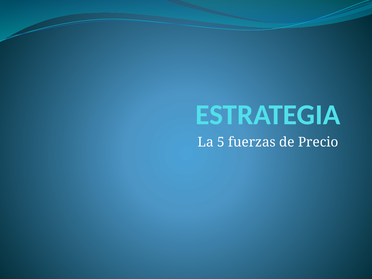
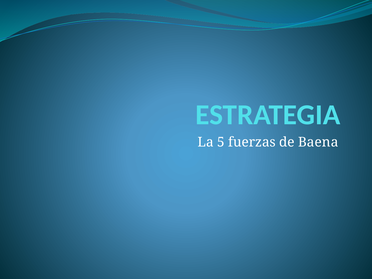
Precio: Precio -> Baena
